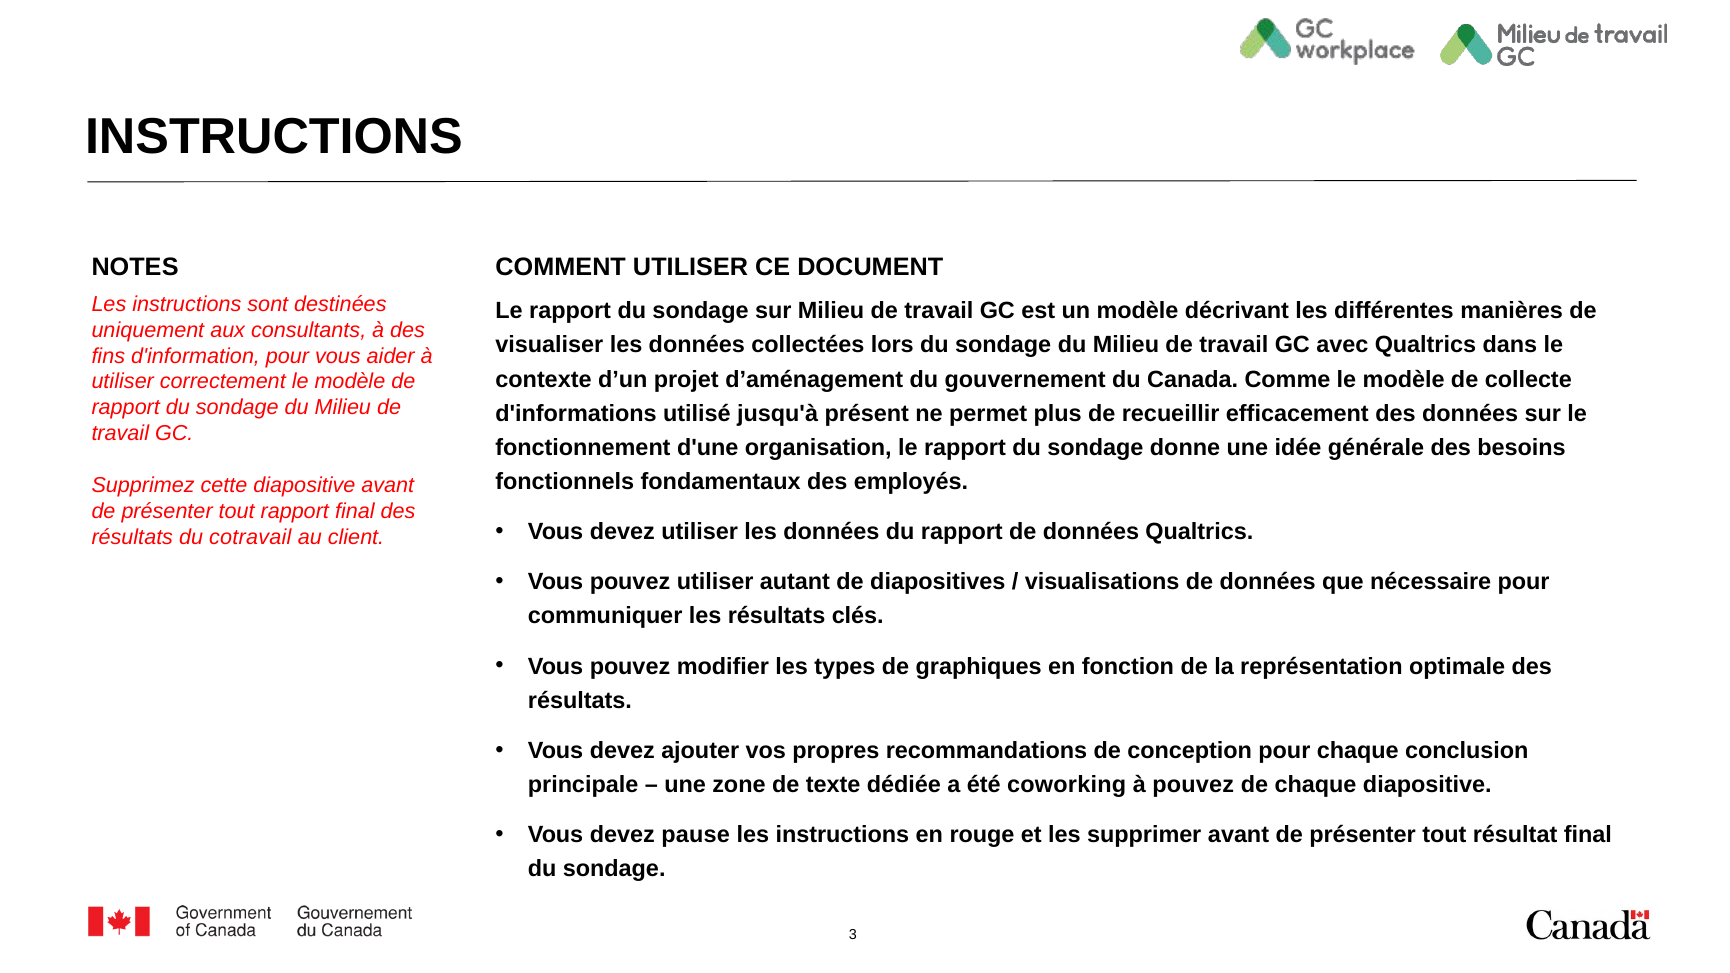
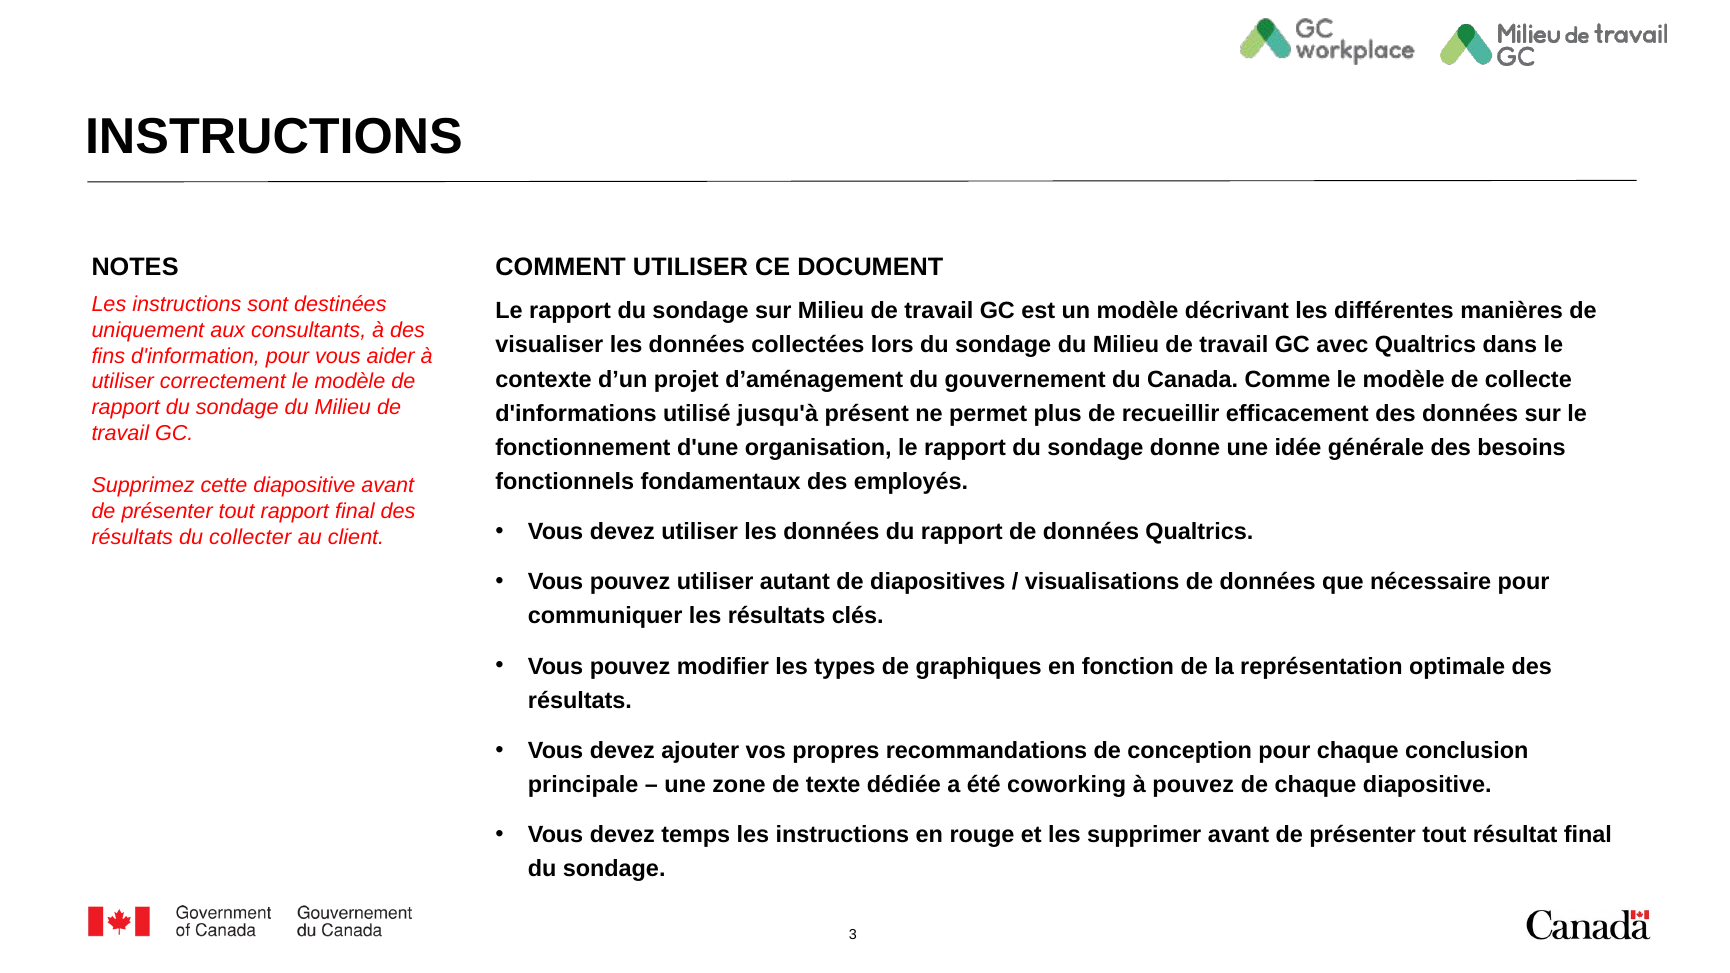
cotravail: cotravail -> collecter
pause: pause -> temps
